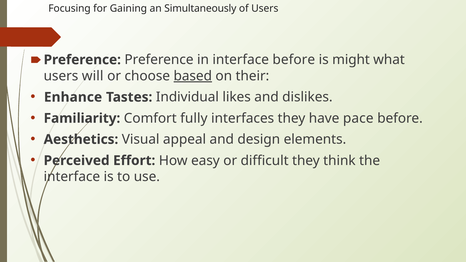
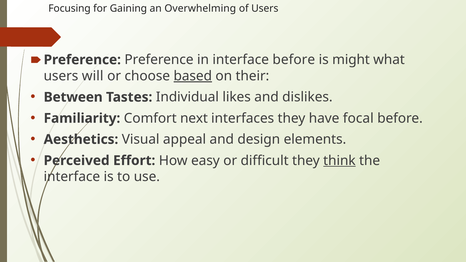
Simultaneously: Simultaneously -> Overwhelming
Enhance: Enhance -> Between
fully: fully -> next
pace: pace -> focal
think underline: none -> present
